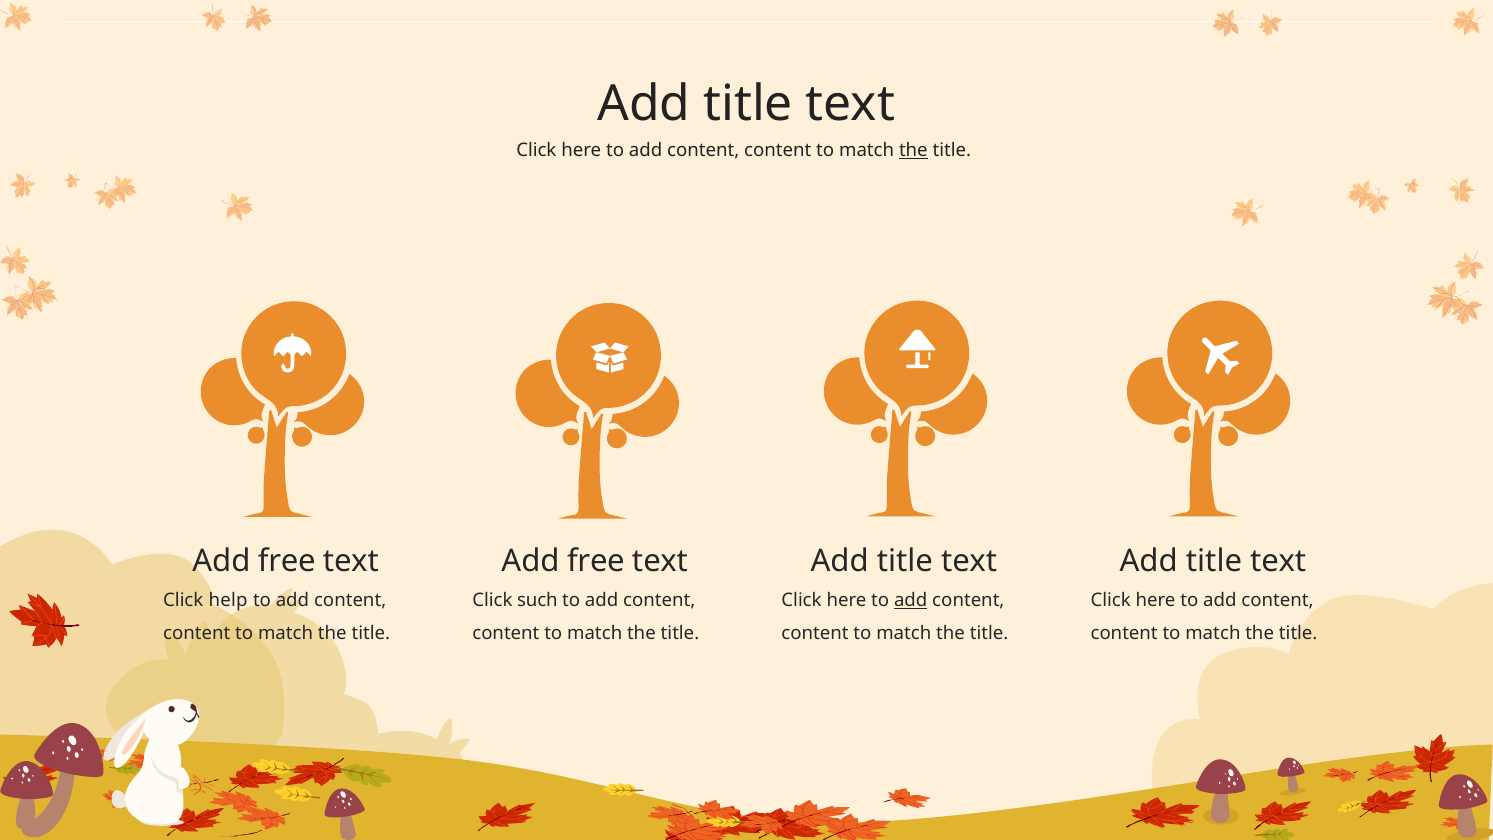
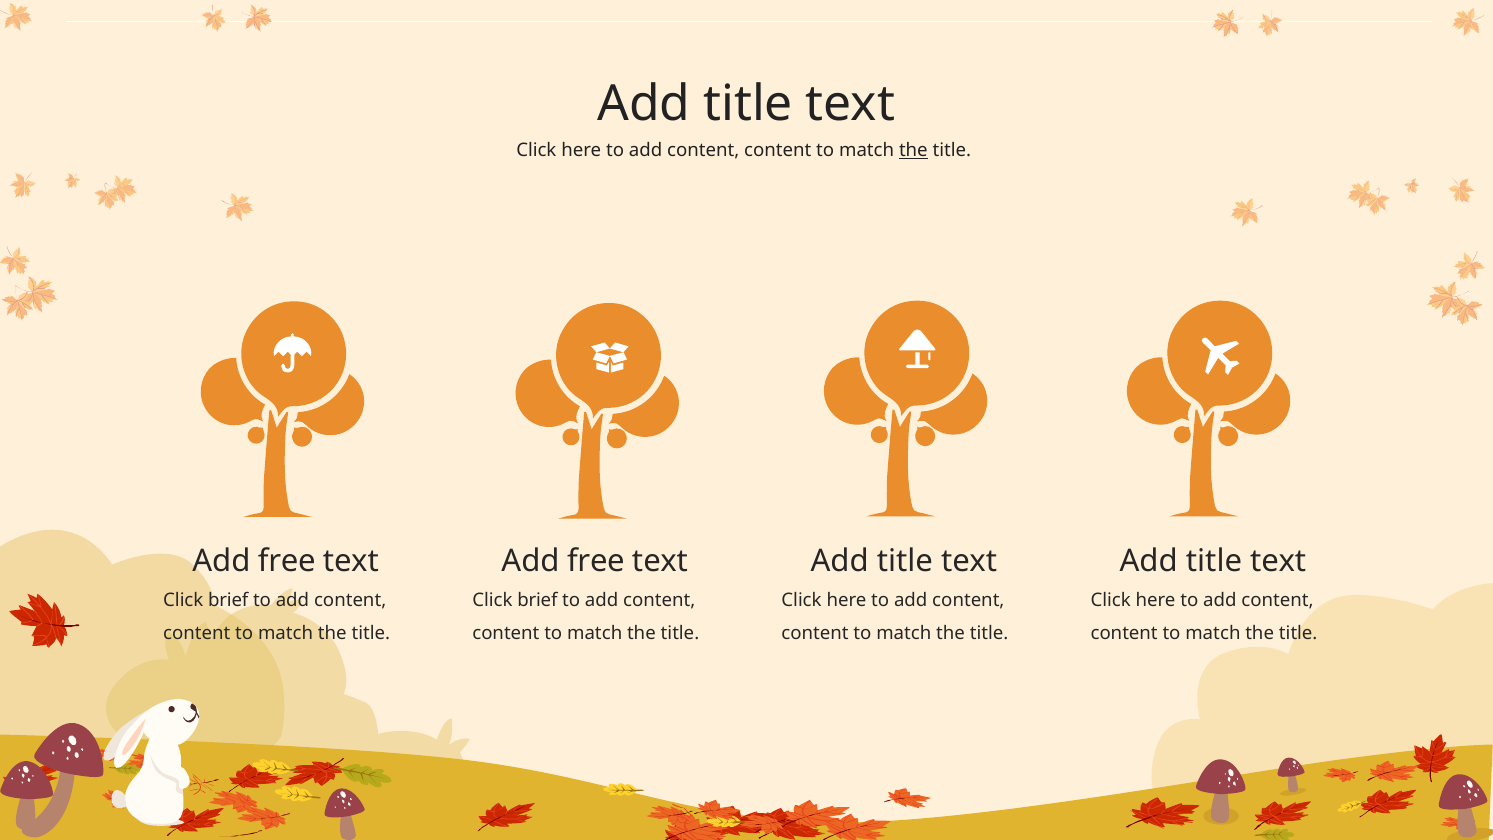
help at (228, 600): help -> brief
such at (537, 600): such -> brief
add at (911, 600) underline: present -> none
